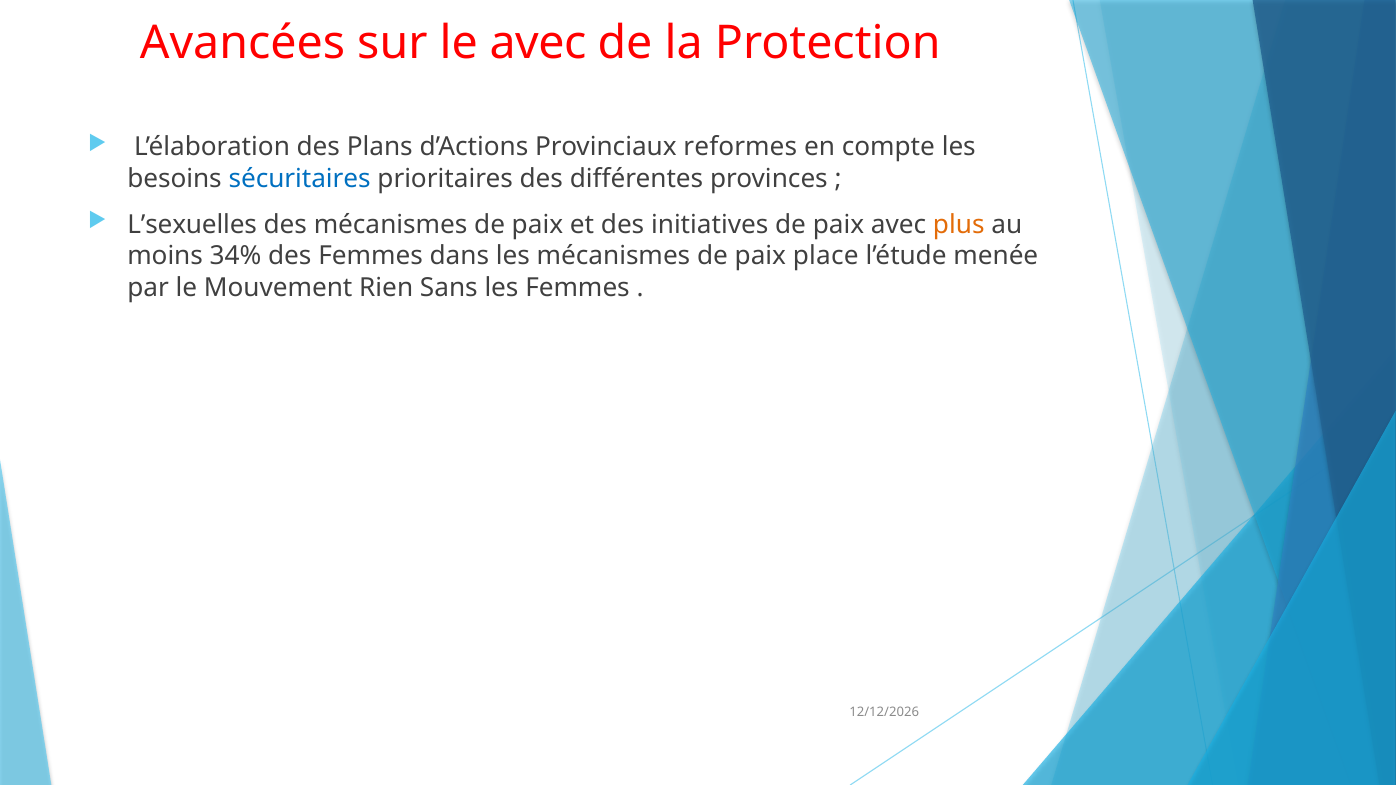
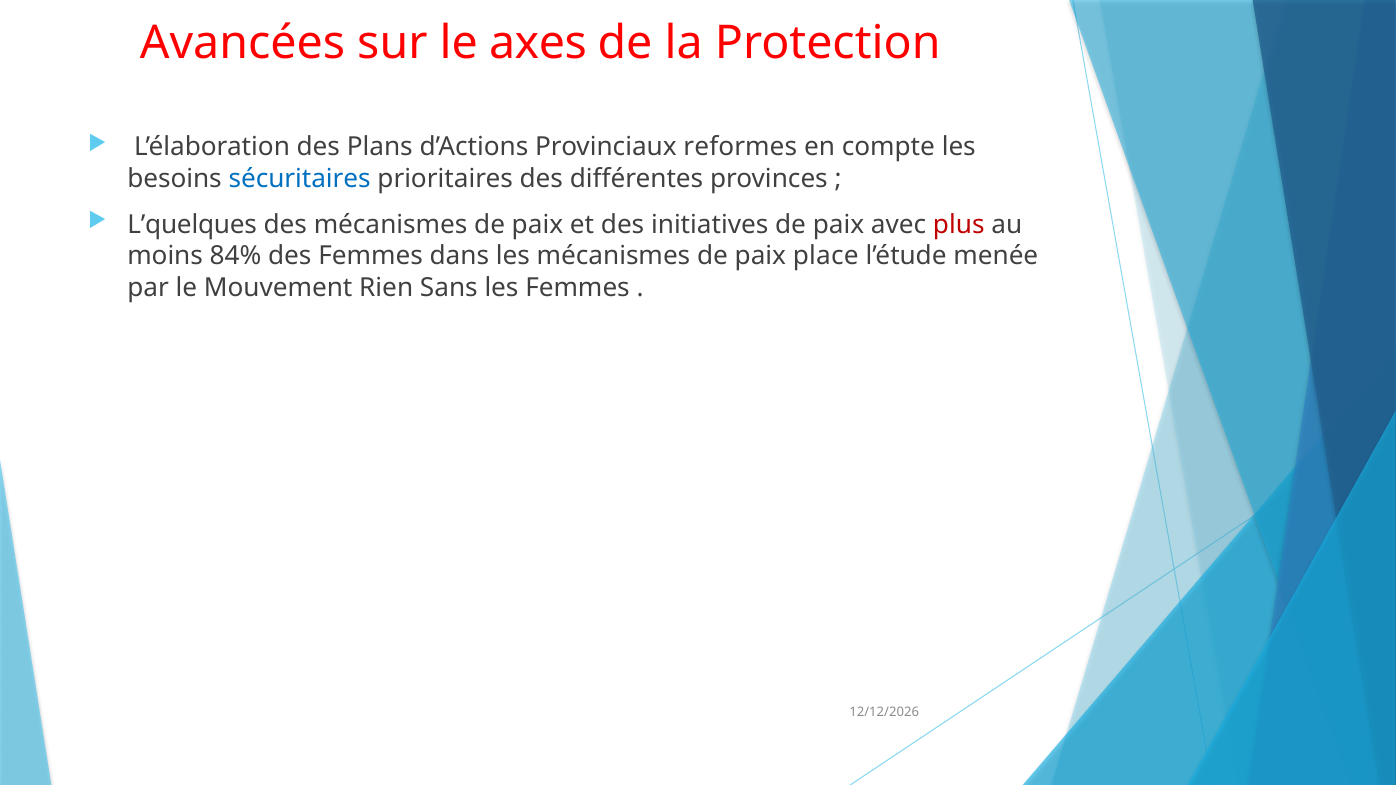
le avec: avec -> axes
L’sexuelles: L’sexuelles -> L’quelques
plus colour: orange -> red
34%: 34% -> 84%
